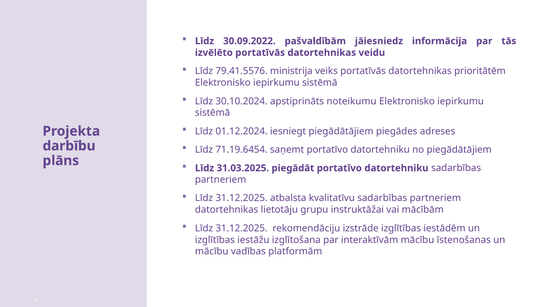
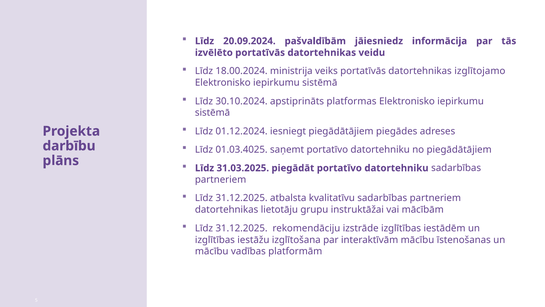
30.09.2022: 30.09.2022 -> 20.09.2024
79.41.5576: 79.41.5576 -> 18.00.2024
prioritātēm: prioritātēm -> izglītojamo
noteikumu: noteikumu -> platformas
71.19.6454: 71.19.6454 -> 01.03.4025
